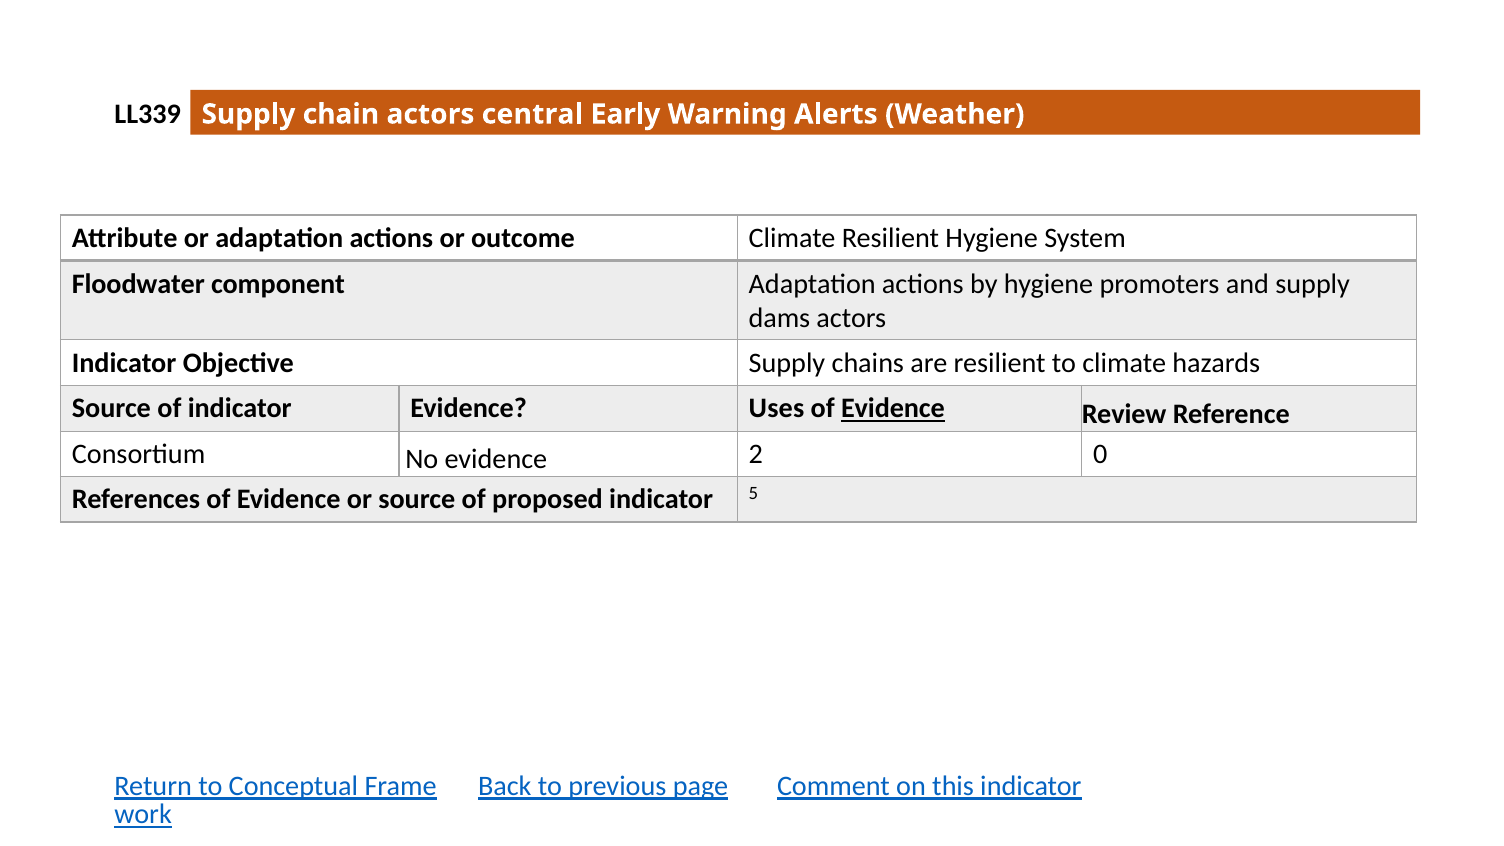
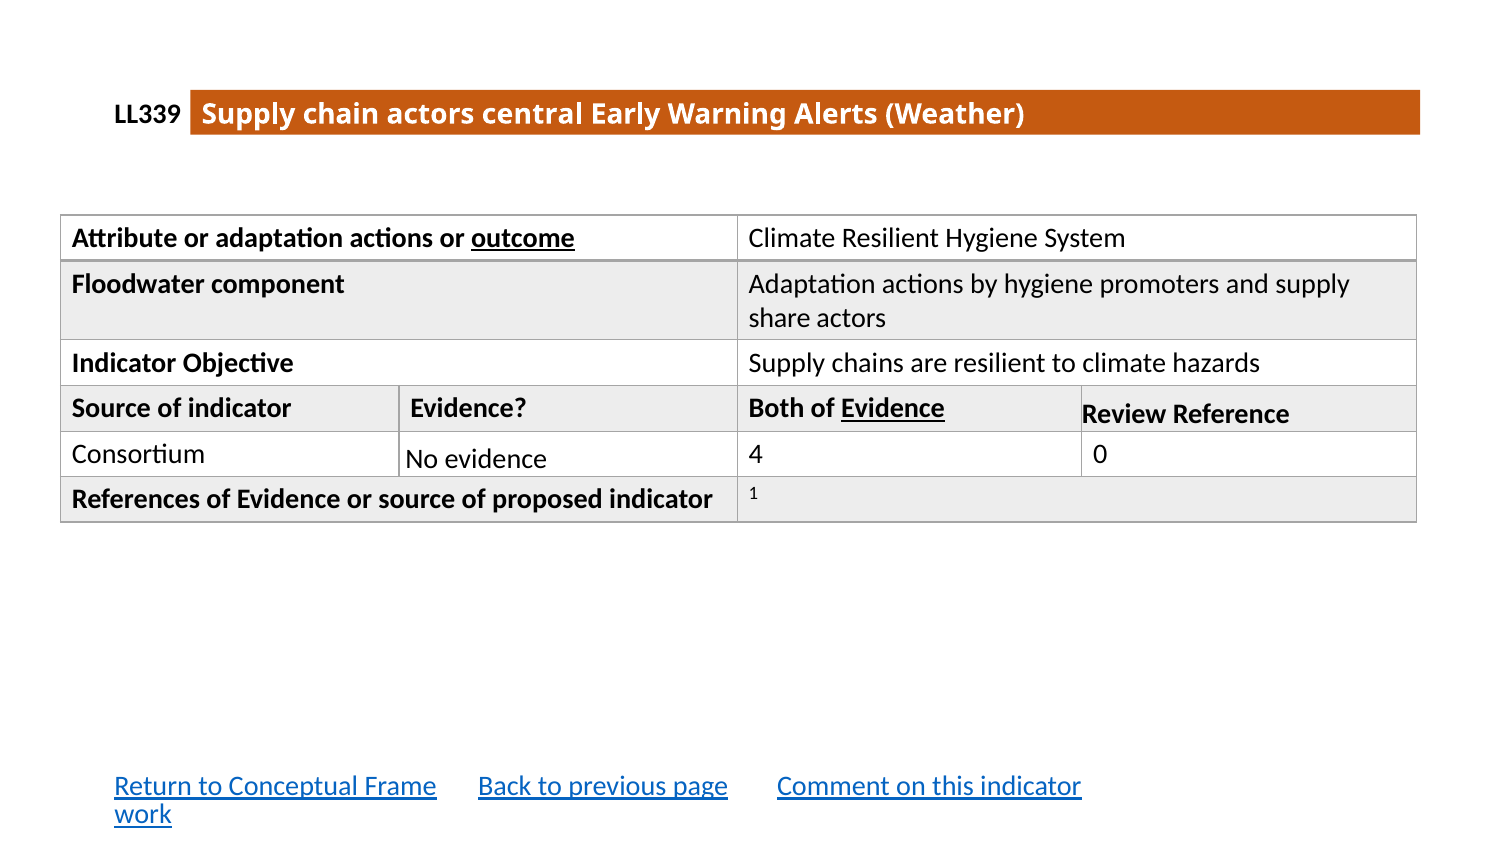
outcome underline: none -> present
dams: dams -> share
Uses: Uses -> Both
2: 2 -> 4
5: 5 -> 1
